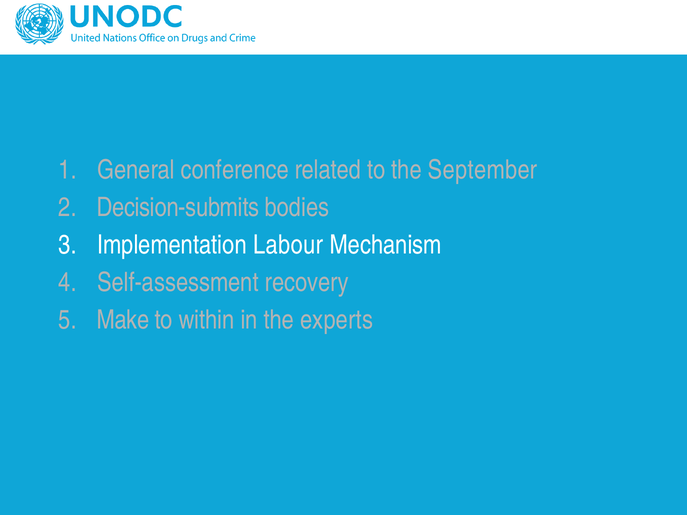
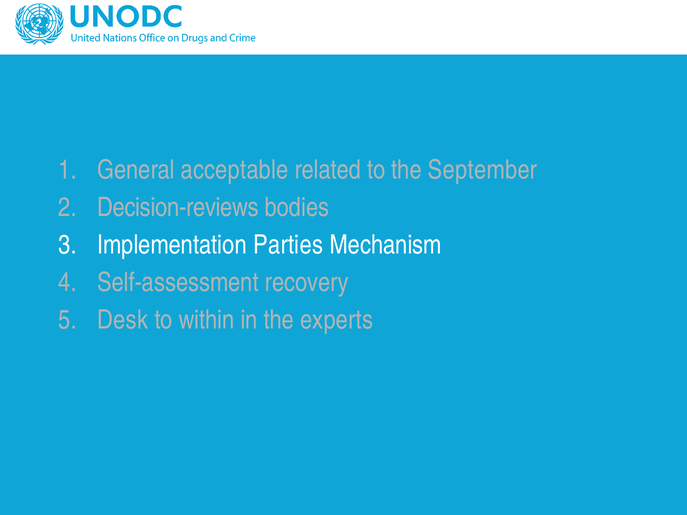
conference: conference -> acceptable
Decision-submits: Decision-submits -> Decision-reviews
Labour: Labour -> Parties
Make: Make -> Desk
